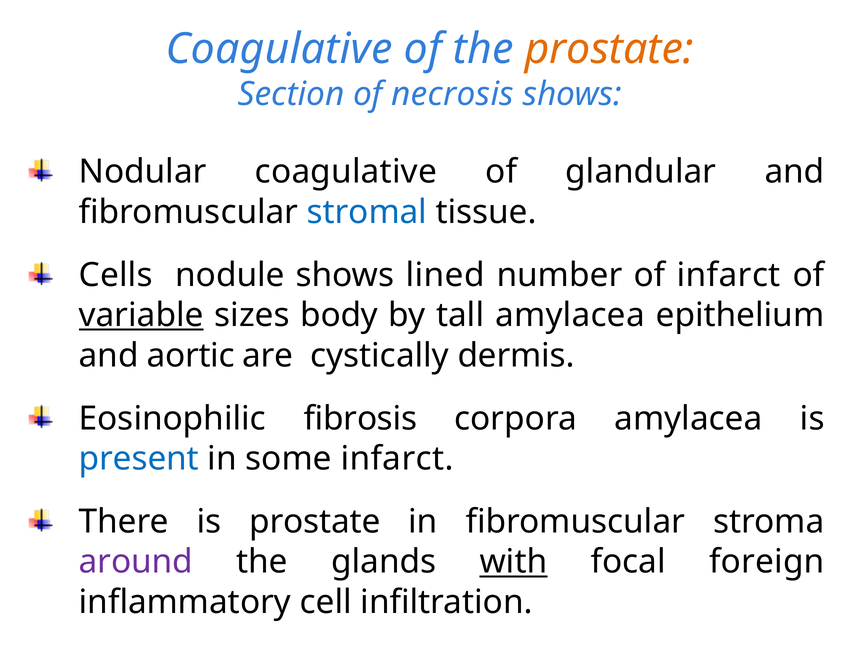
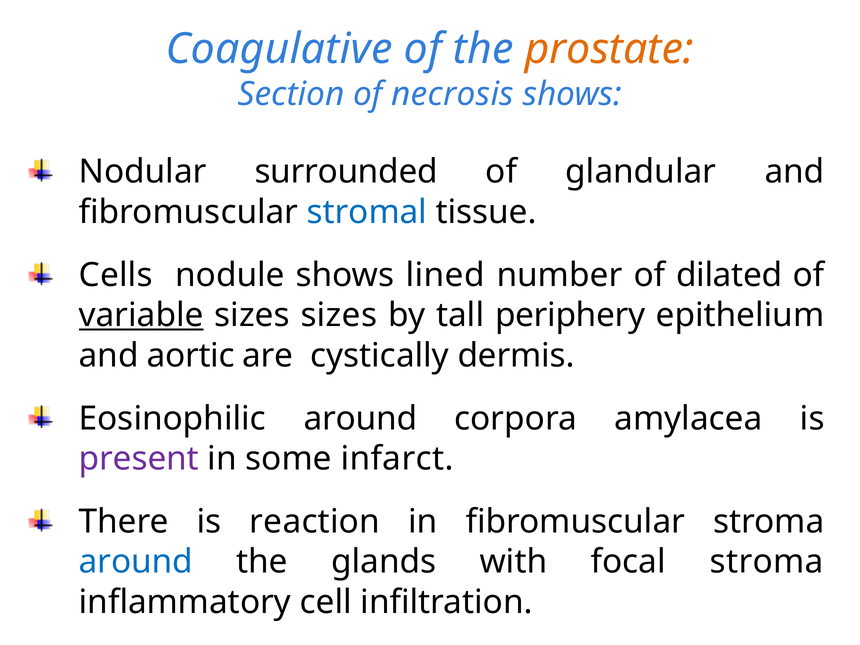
Nodular coagulative: coagulative -> surrounded
of infarct: infarct -> dilated
sizes body: body -> sizes
tall amylacea: amylacea -> periphery
Eosinophilic fibrosis: fibrosis -> around
present colour: blue -> purple
is prostate: prostate -> reaction
around at (136, 562) colour: purple -> blue
with underline: present -> none
focal foreign: foreign -> stroma
